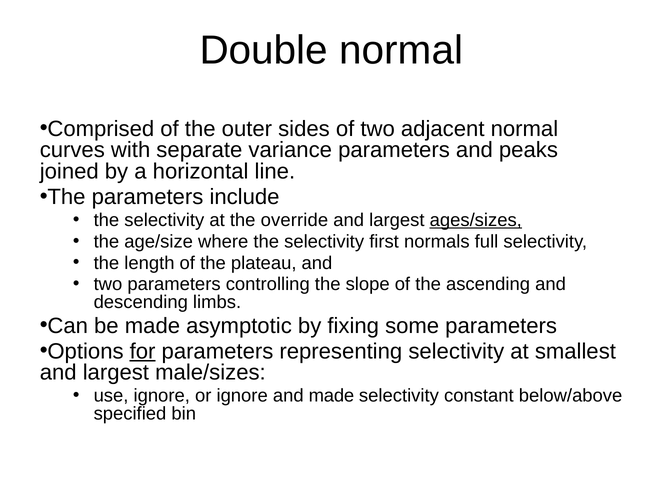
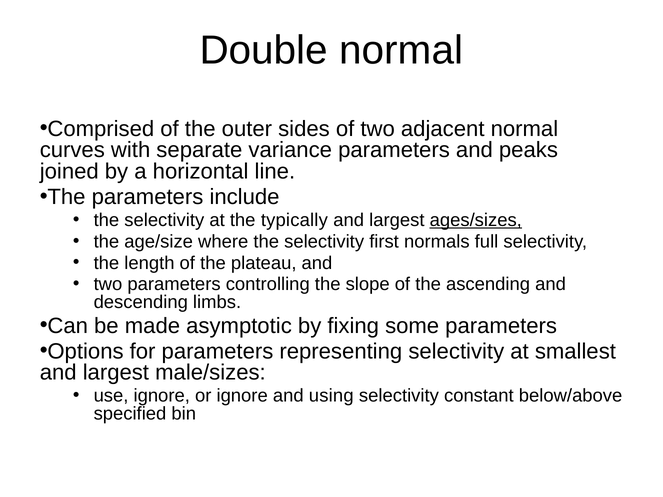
override: override -> typically
for underline: present -> none
and made: made -> using
